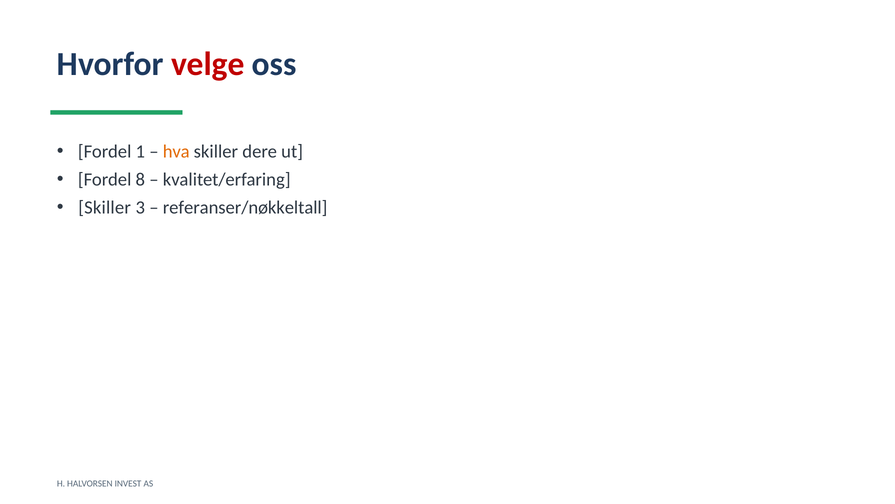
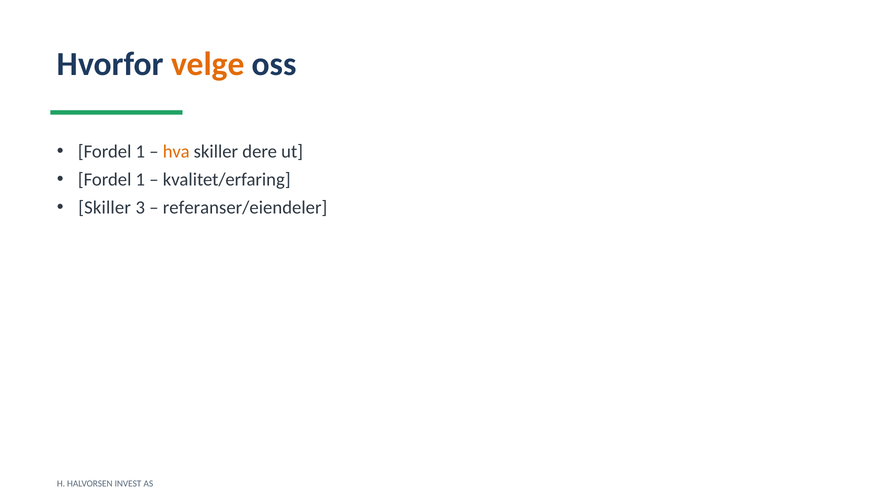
velge colour: red -> orange
8 at (140, 180): 8 -> 1
referanser/nøkkeltall: referanser/nøkkeltall -> referanser/eiendeler
